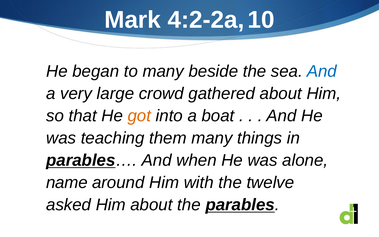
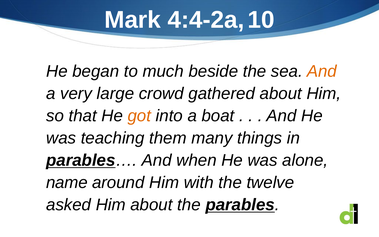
4:2-2a: 4:2-2a -> 4:4-2a
to many: many -> much
And at (322, 71) colour: blue -> orange
